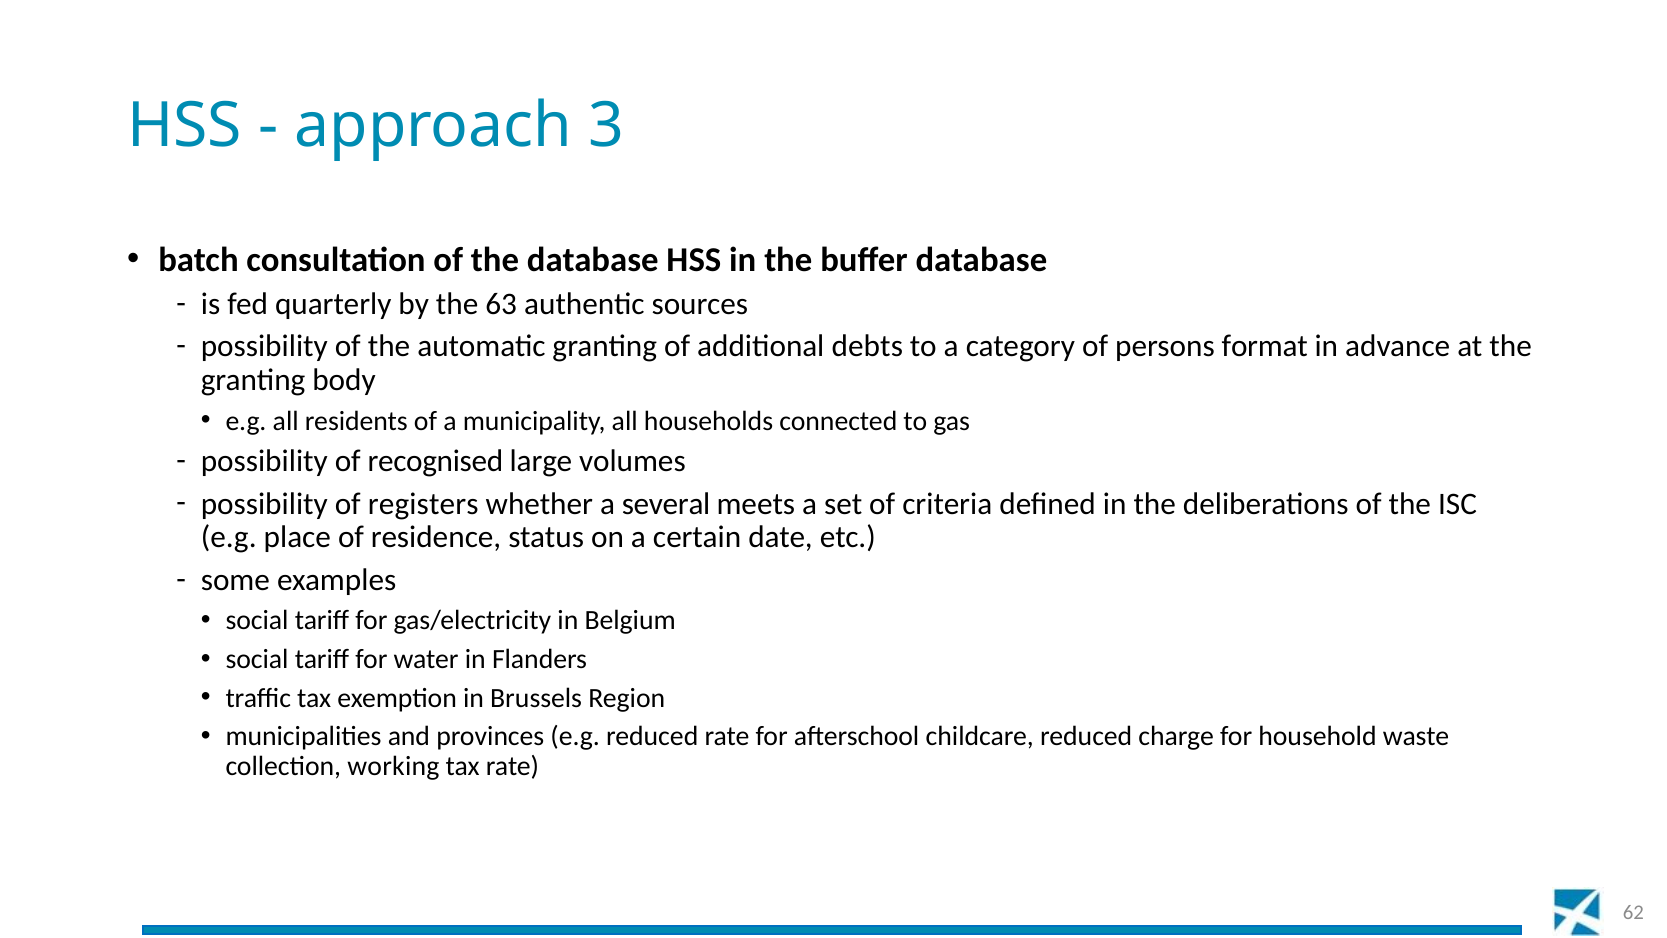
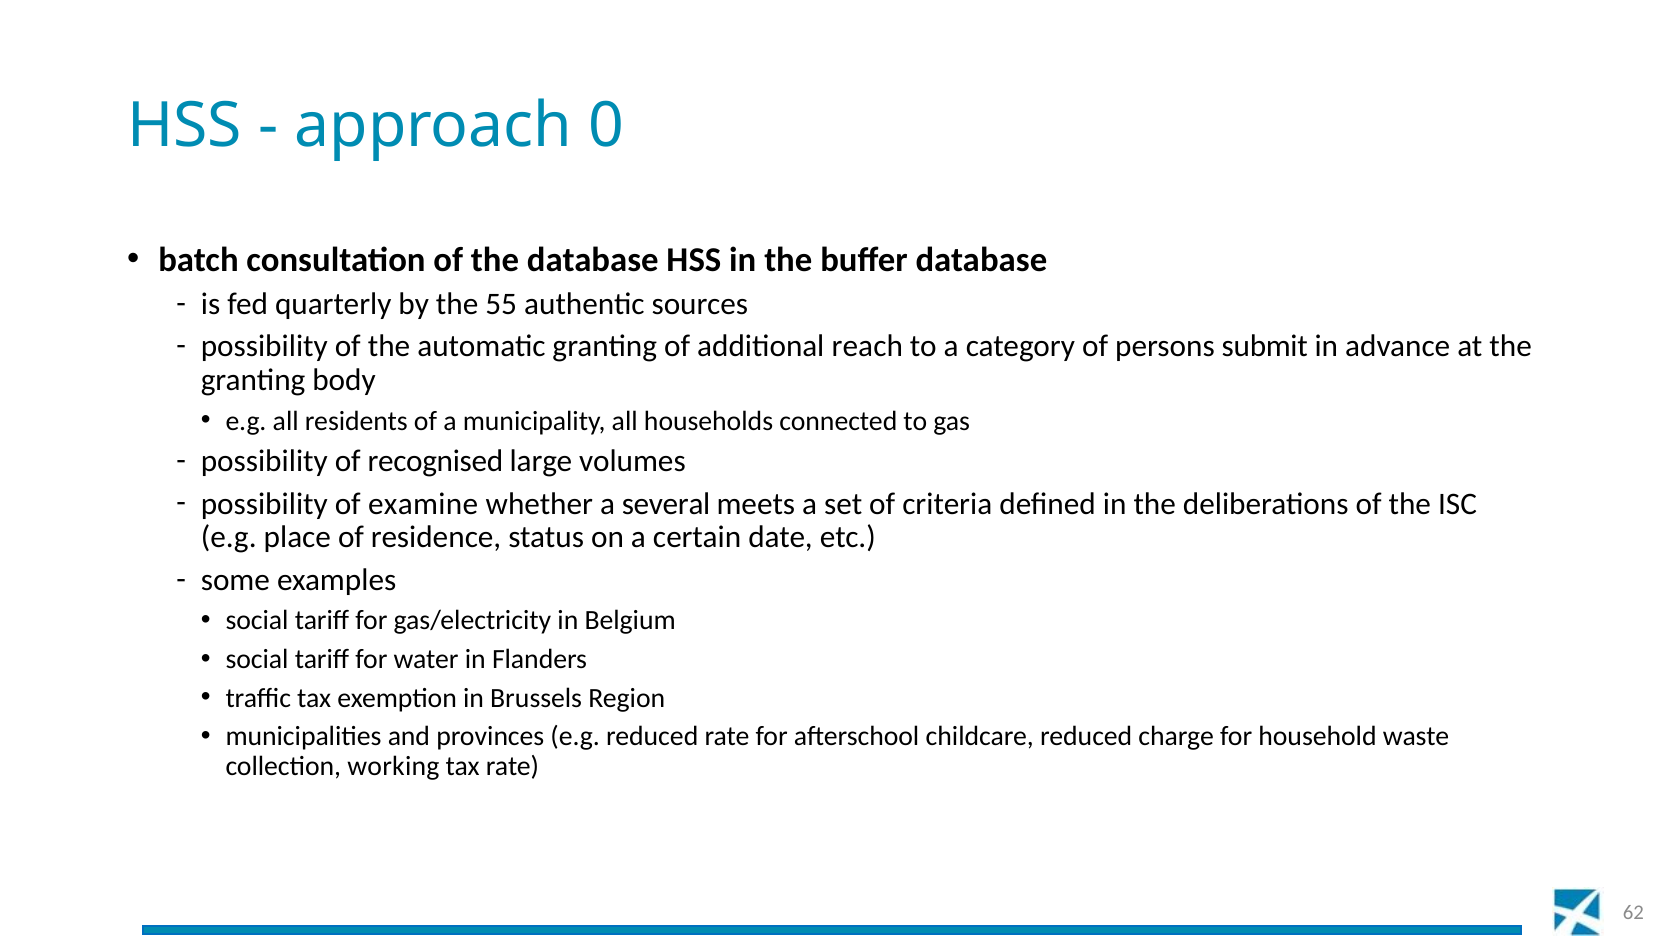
3: 3 -> 0
63: 63 -> 55
debts: debts -> reach
format: format -> submit
registers: registers -> examine
